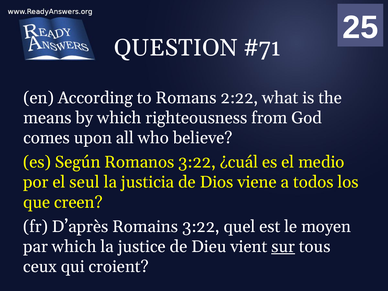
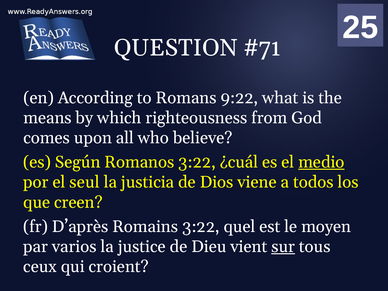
2:22: 2:22 -> 9:22
medio underline: none -> present
par which: which -> varios
